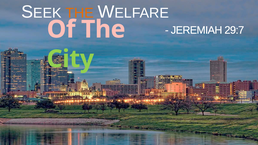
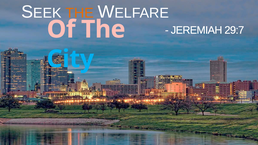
City colour: light green -> light blue
